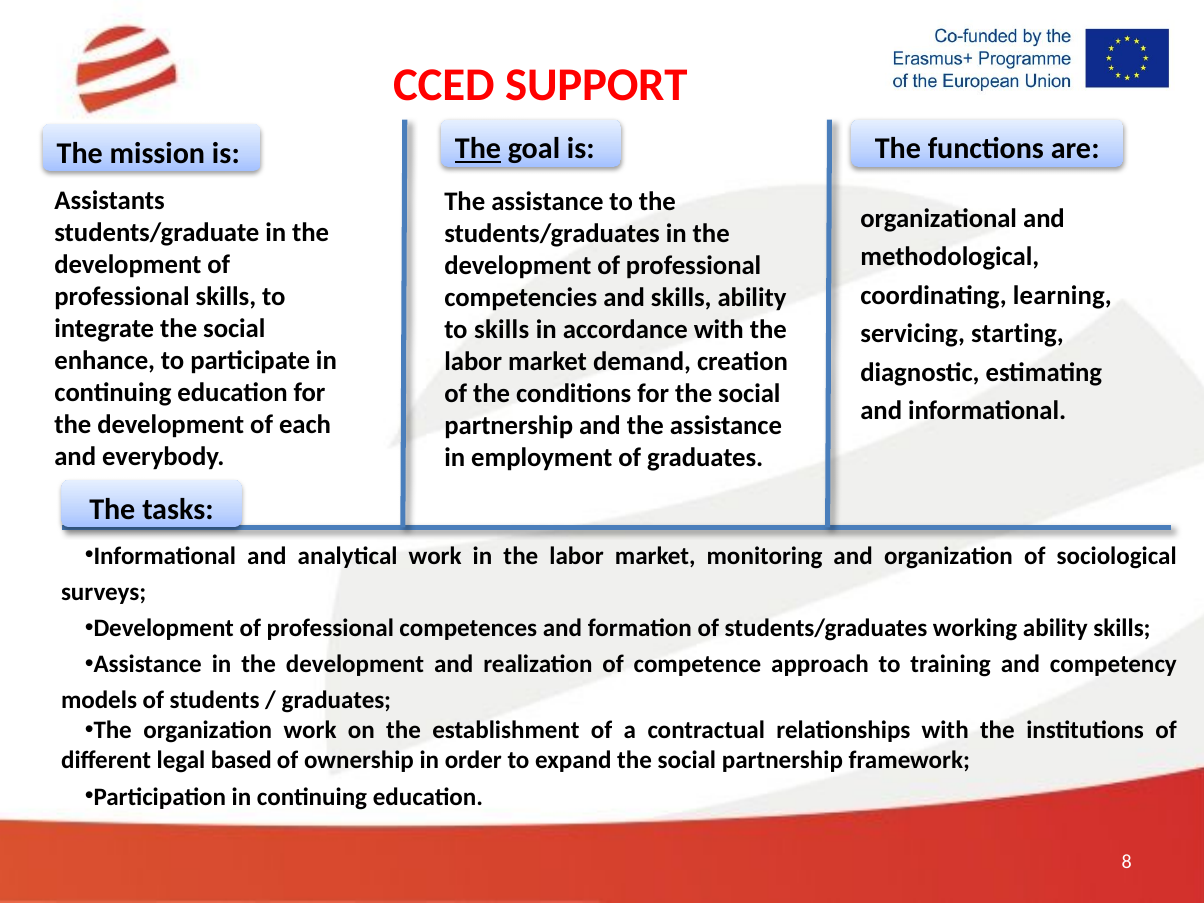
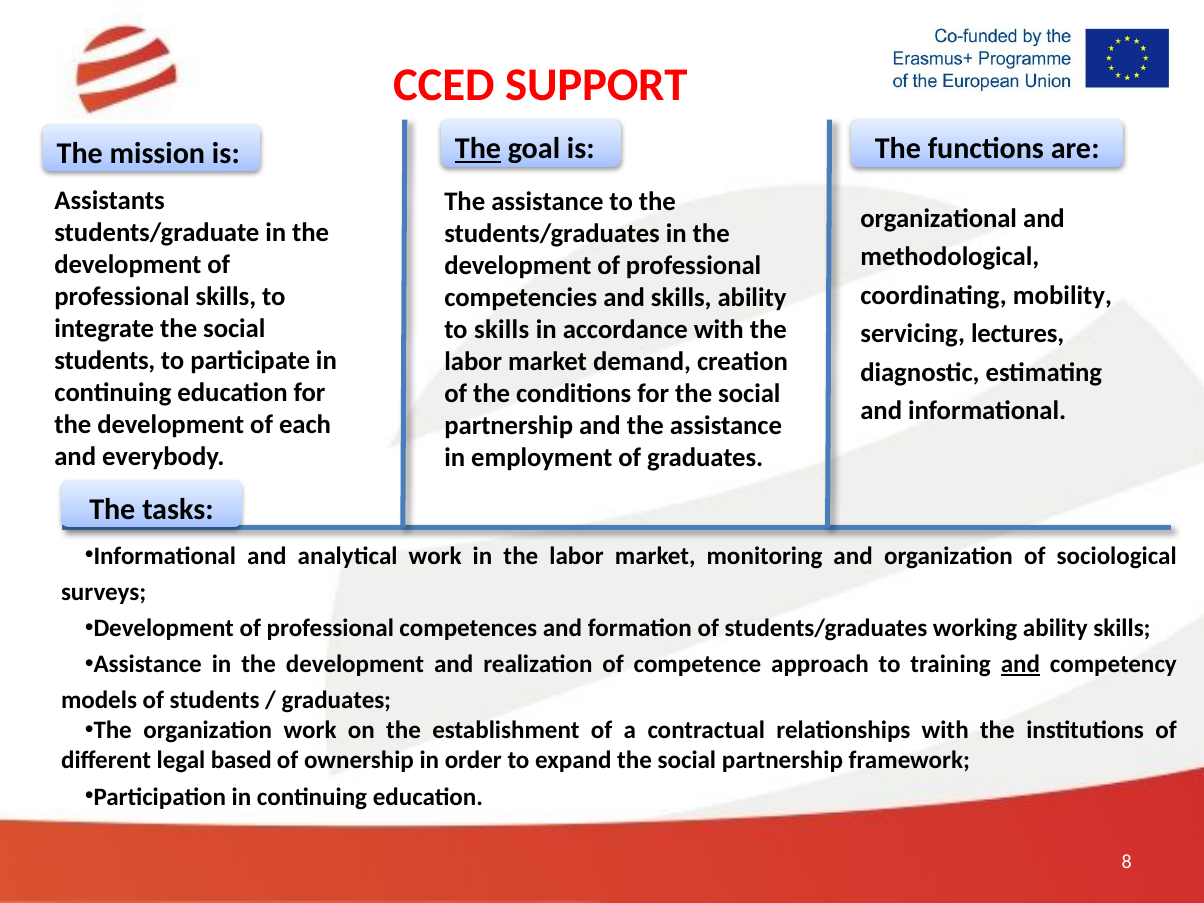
learning: learning -> mobility
starting: starting -> lectures
enhance at (105, 361): enhance -> students
and at (1020, 664) underline: none -> present
